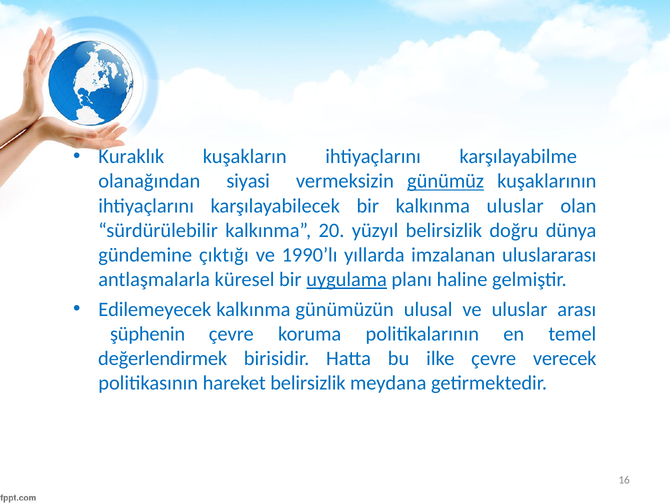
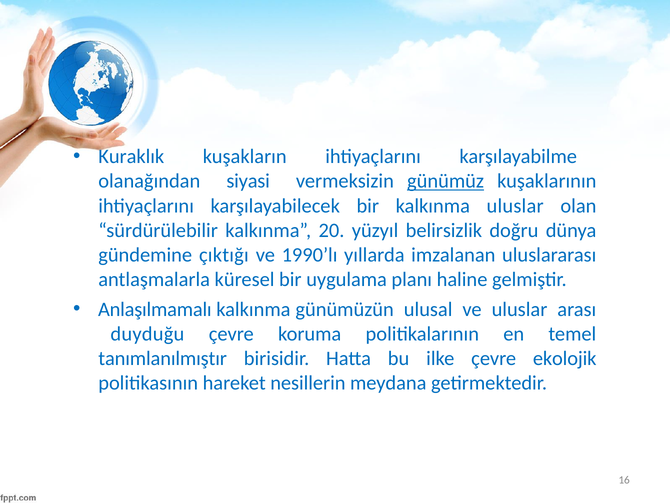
uygulama underline: present -> none
Edilemeyecek: Edilemeyecek -> Anlaşılmamalı
şüphenin: şüphenin -> duyduğu
değerlendirmek: değerlendirmek -> tanımlanılmıştır
verecek: verecek -> ekolojik
hareket belirsizlik: belirsizlik -> nesillerin
